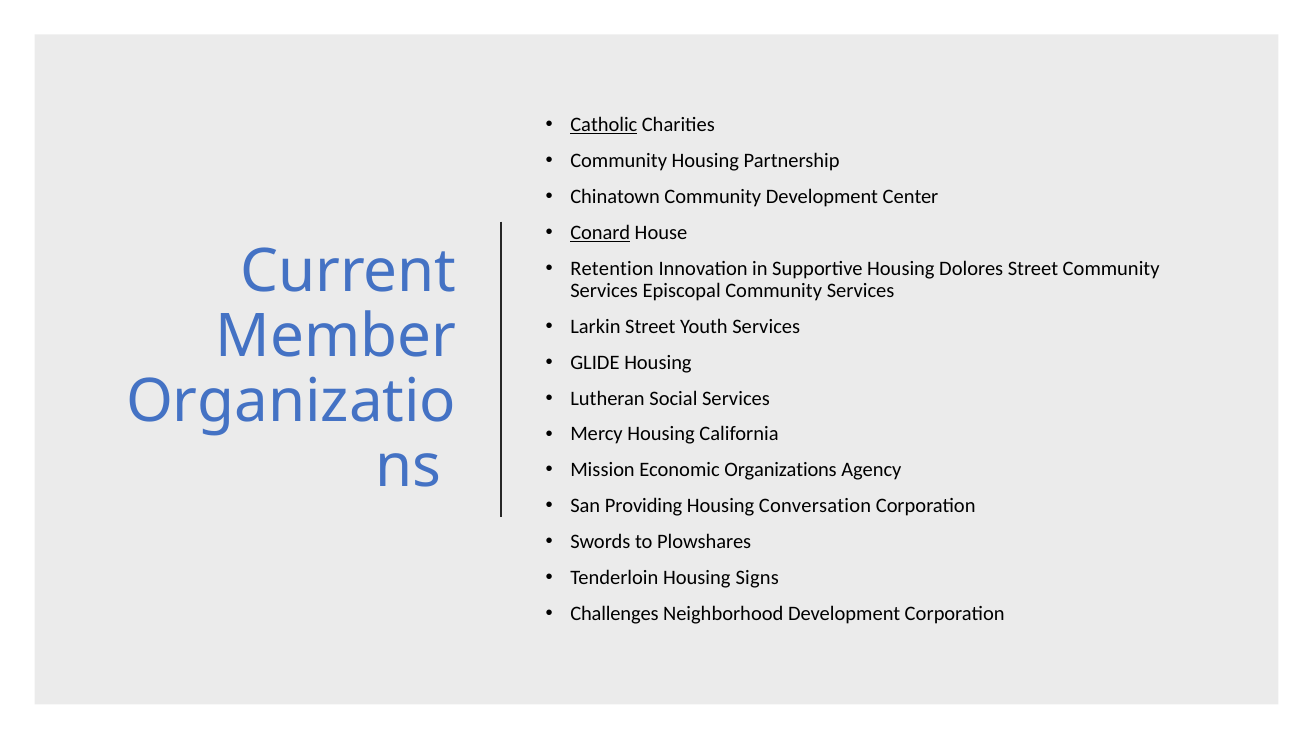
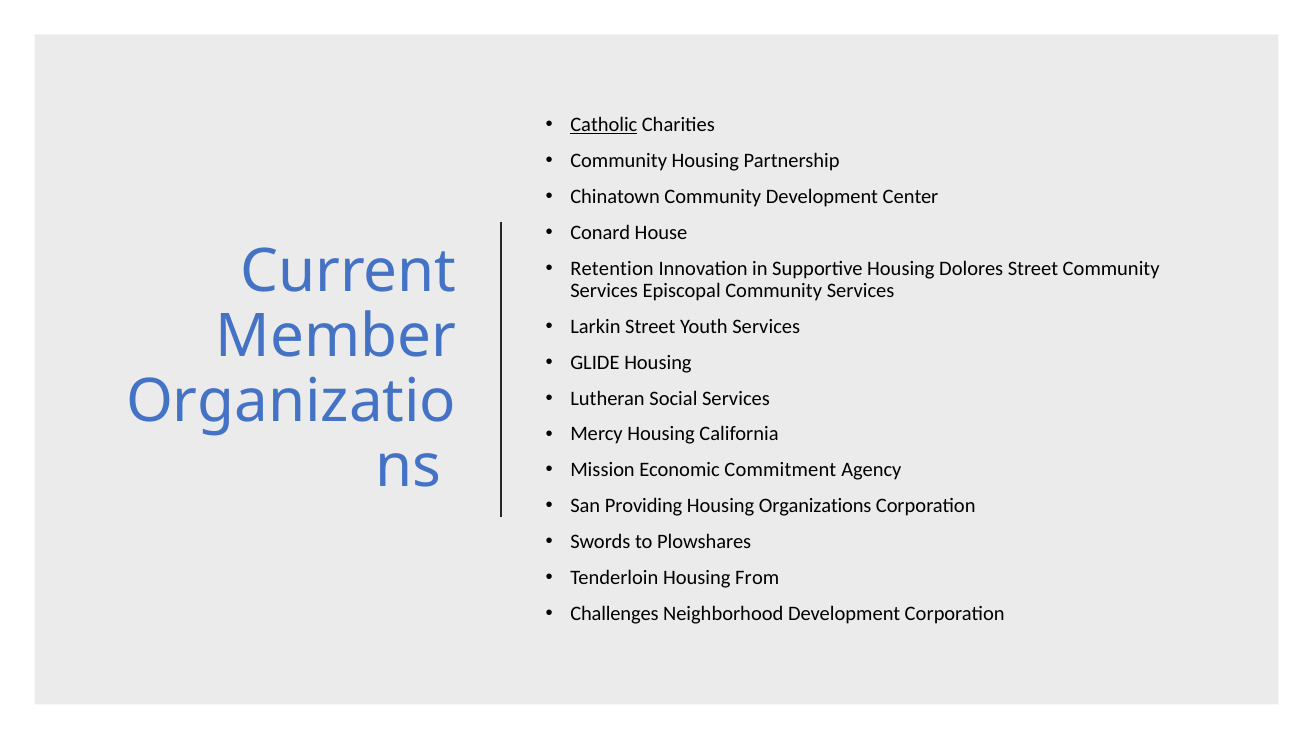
Conard underline: present -> none
Organizations: Organizations -> Commitment
Conversation: Conversation -> Organizations
Signs: Signs -> From
